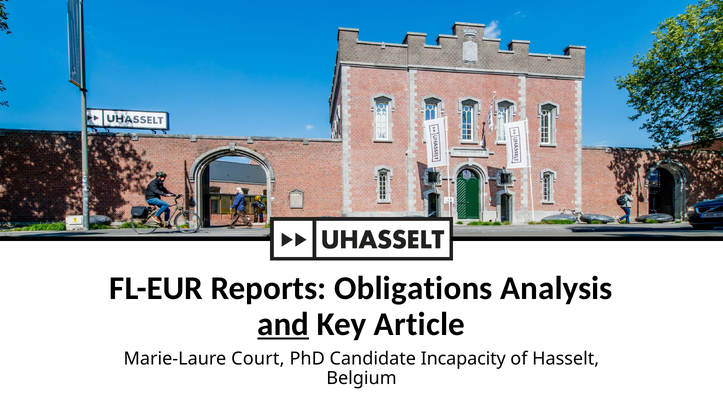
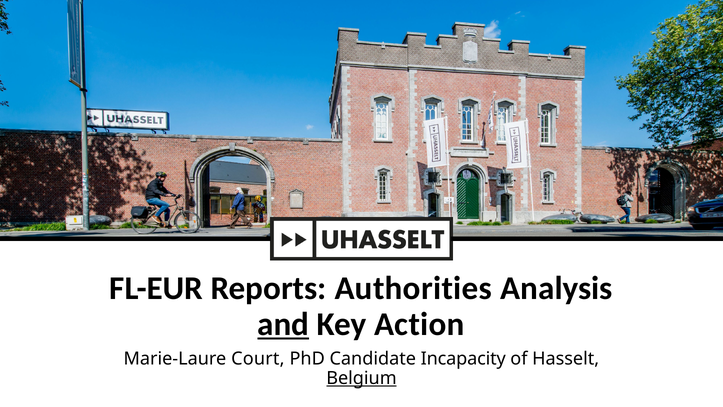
Obligations: Obligations -> Authorities
Article: Article -> Action
Belgium underline: none -> present
